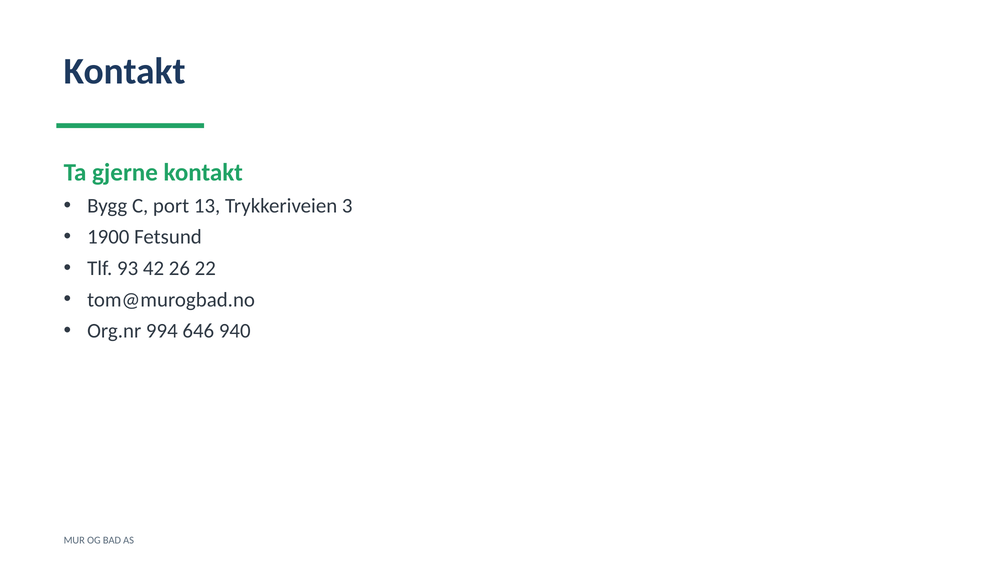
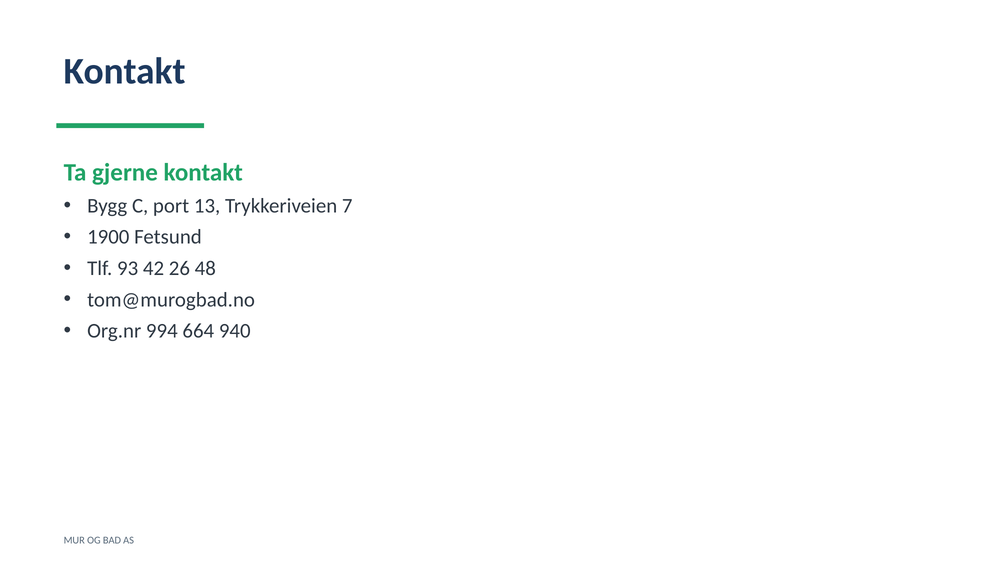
3: 3 -> 7
22: 22 -> 48
646: 646 -> 664
